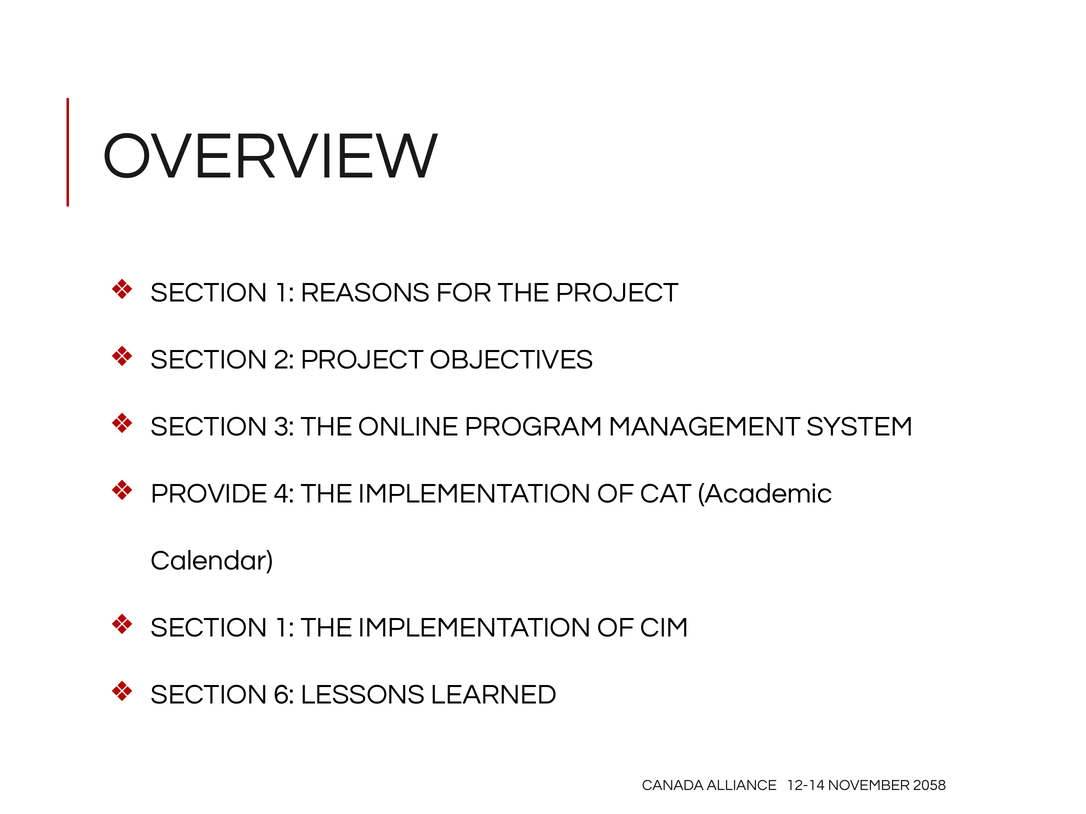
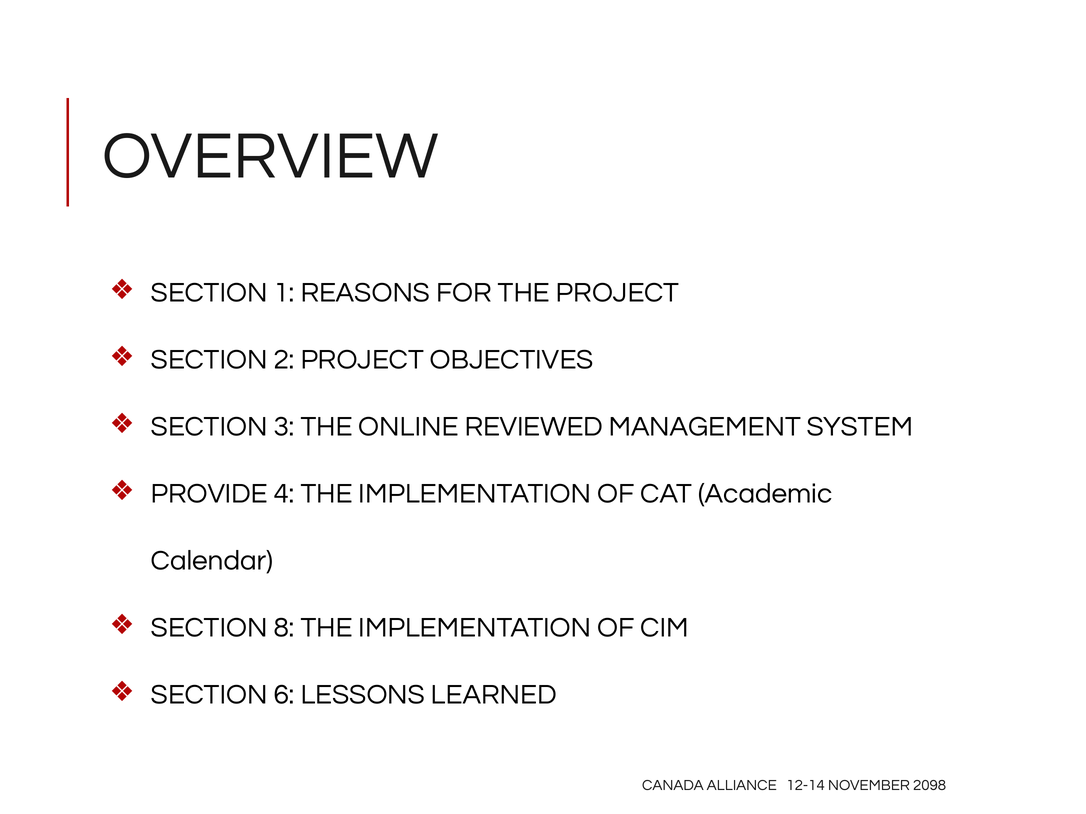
PROGRAM: PROGRAM -> REVIEWED
1 at (284, 628): 1 -> 8
2058: 2058 -> 2098
